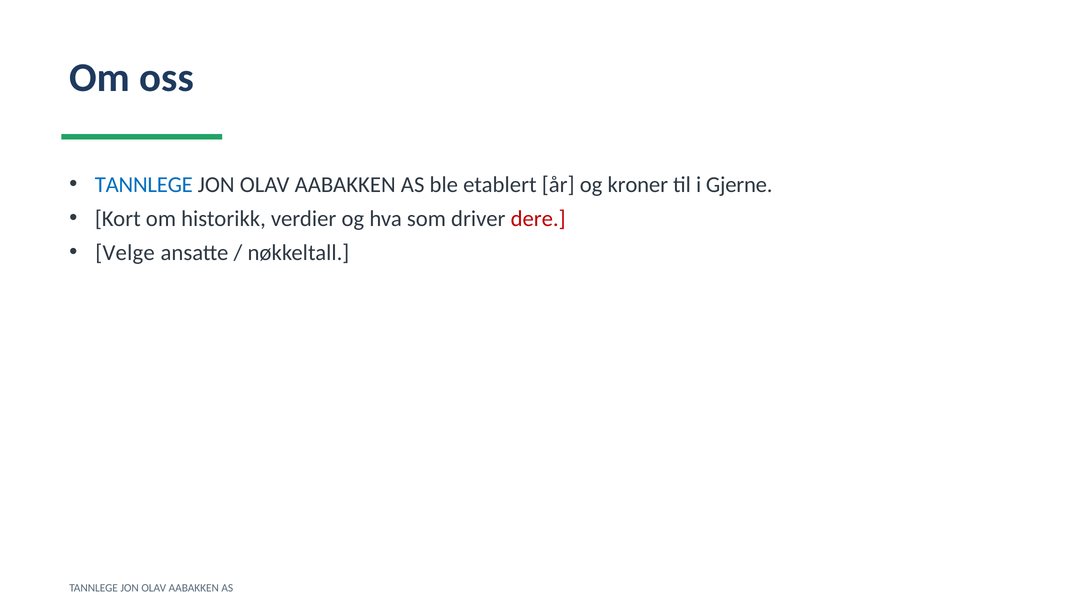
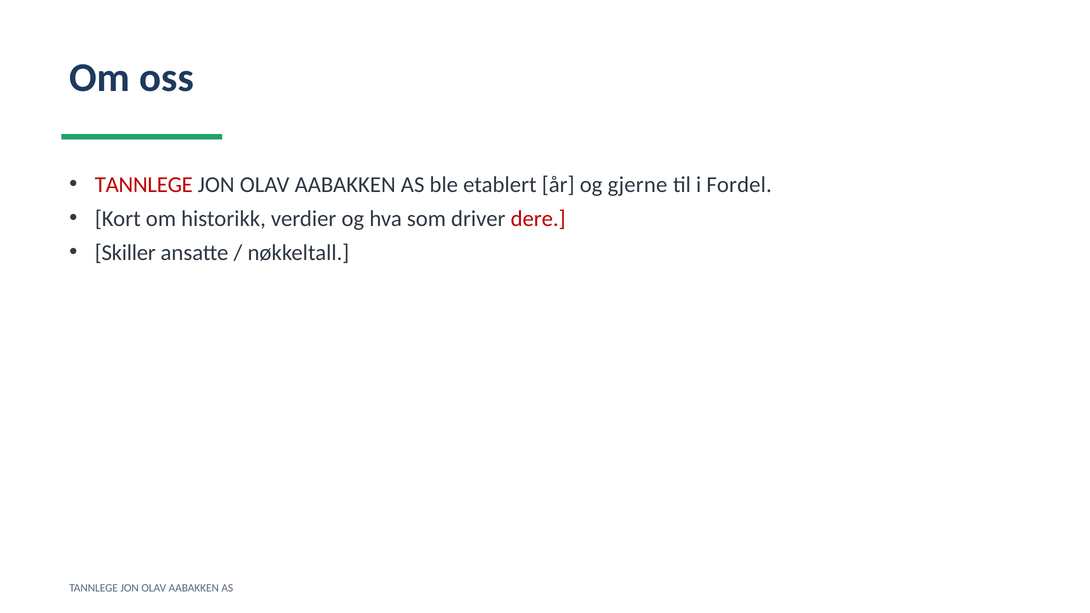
TANNLEGE at (144, 185) colour: blue -> red
kroner: kroner -> gjerne
Gjerne: Gjerne -> Fordel
Velge: Velge -> Skiller
